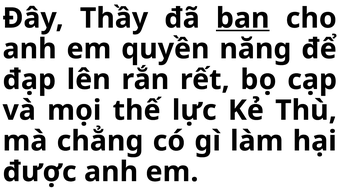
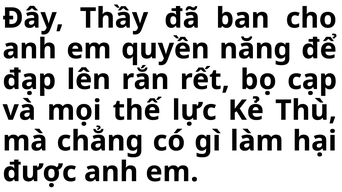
ban underline: present -> none
